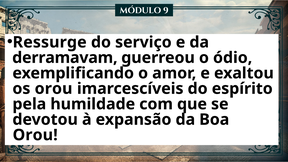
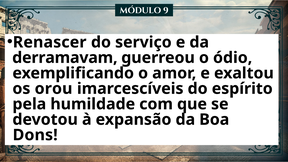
Ressurge: Ressurge -> Renascer
Orou at (35, 135): Orou -> Dons
